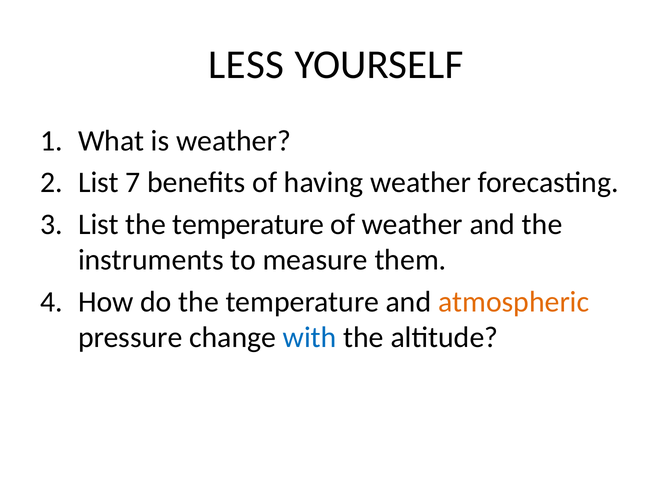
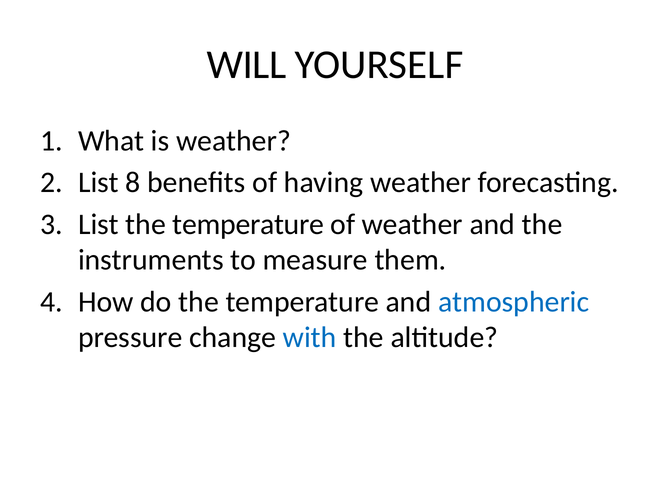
LESS: LESS -> WILL
7: 7 -> 8
atmospheric colour: orange -> blue
